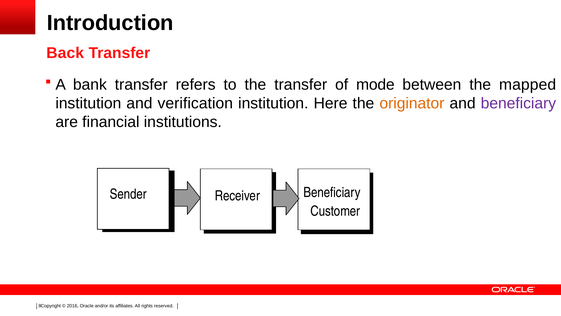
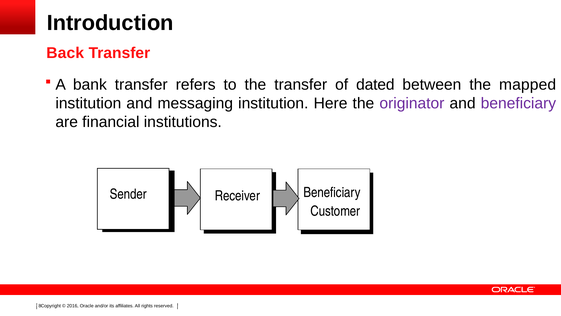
mode: mode -> dated
verification: verification -> messaging
originator colour: orange -> purple
